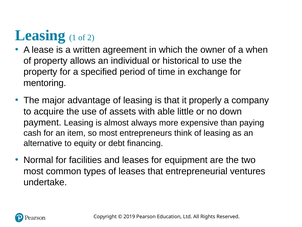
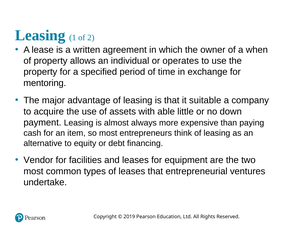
historical: historical -> operates
properly: properly -> suitable
Normal: Normal -> Vendor
